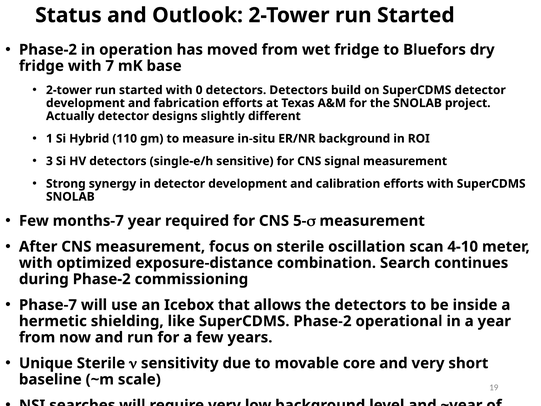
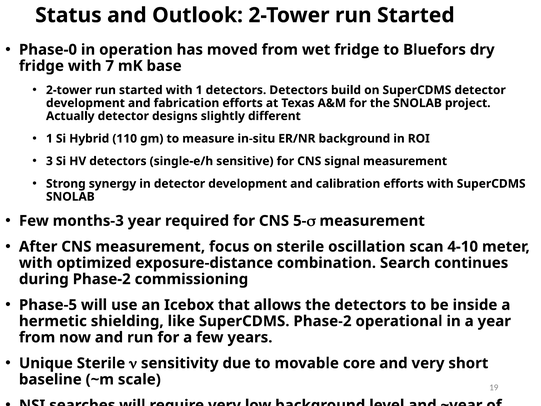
Phase-2 at (48, 50): Phase-2 -> Phase-0
with 0: 0 -> 1
months-7: months-7 -> months-3
Phase-7: Phase-7 -> Phase-5
